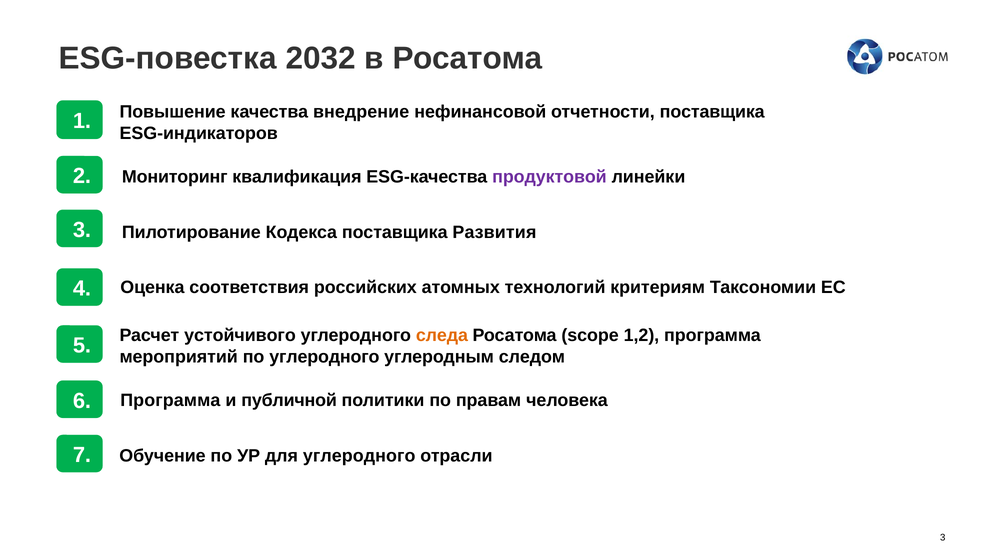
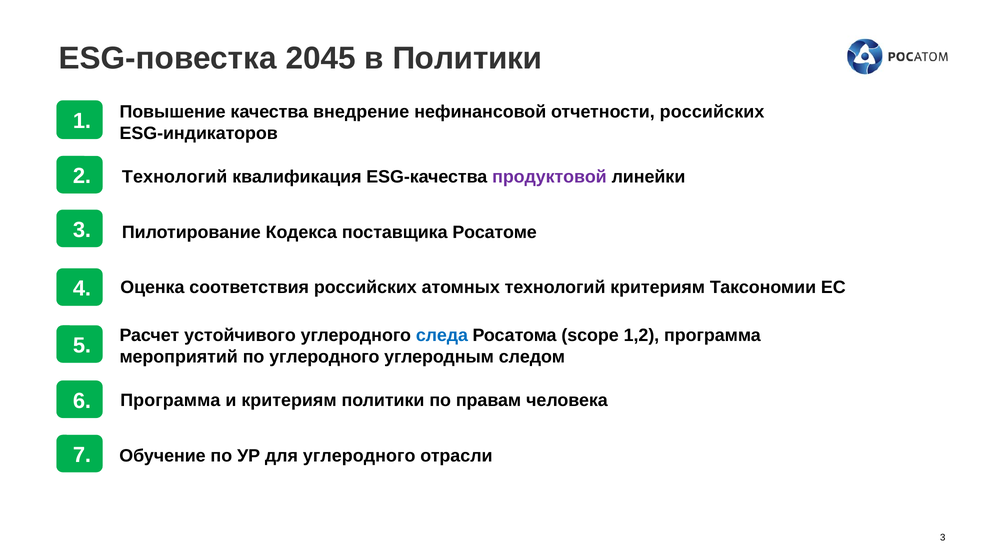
2032: 2032 -> 2045
в Росатома: Росатома -> Политики
отчетности поставщика: поставщика -> российских
Мониторинг at (175, 177): Мониторинг -> Технологий
Развития: Развития -> Росатоме
следа colour: orange -> blue
и публичной: публичной -> критериям
